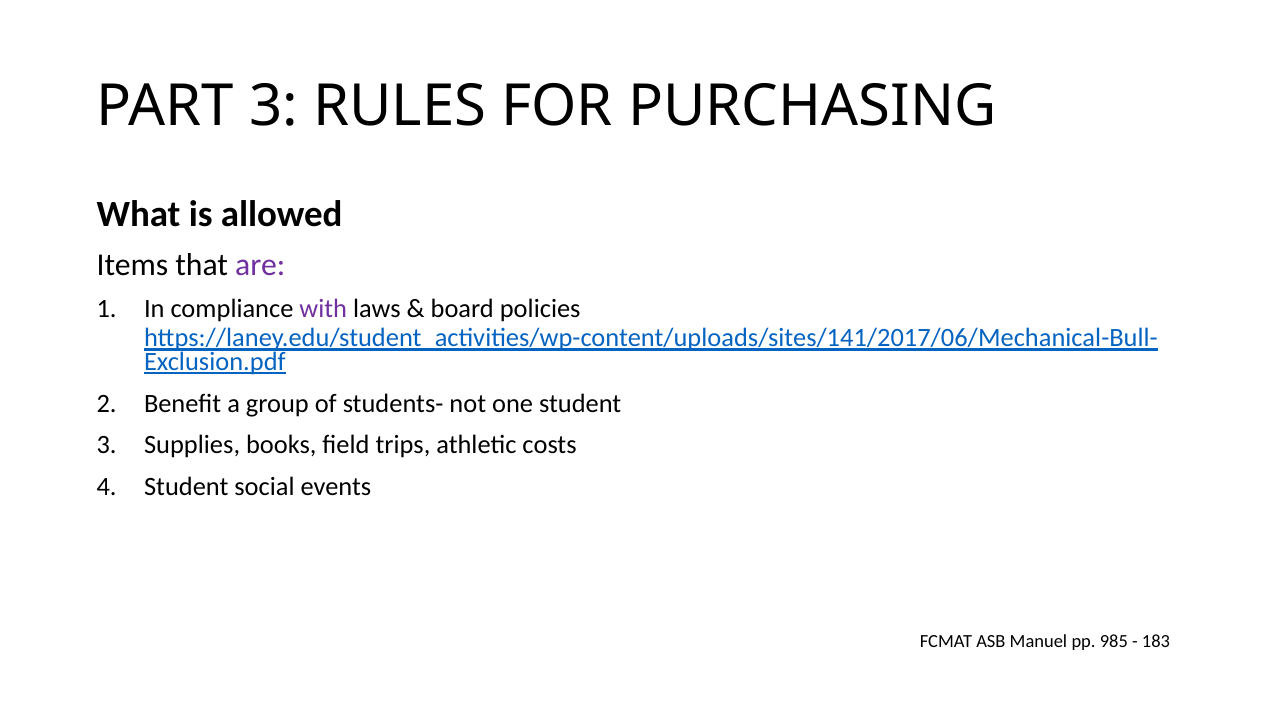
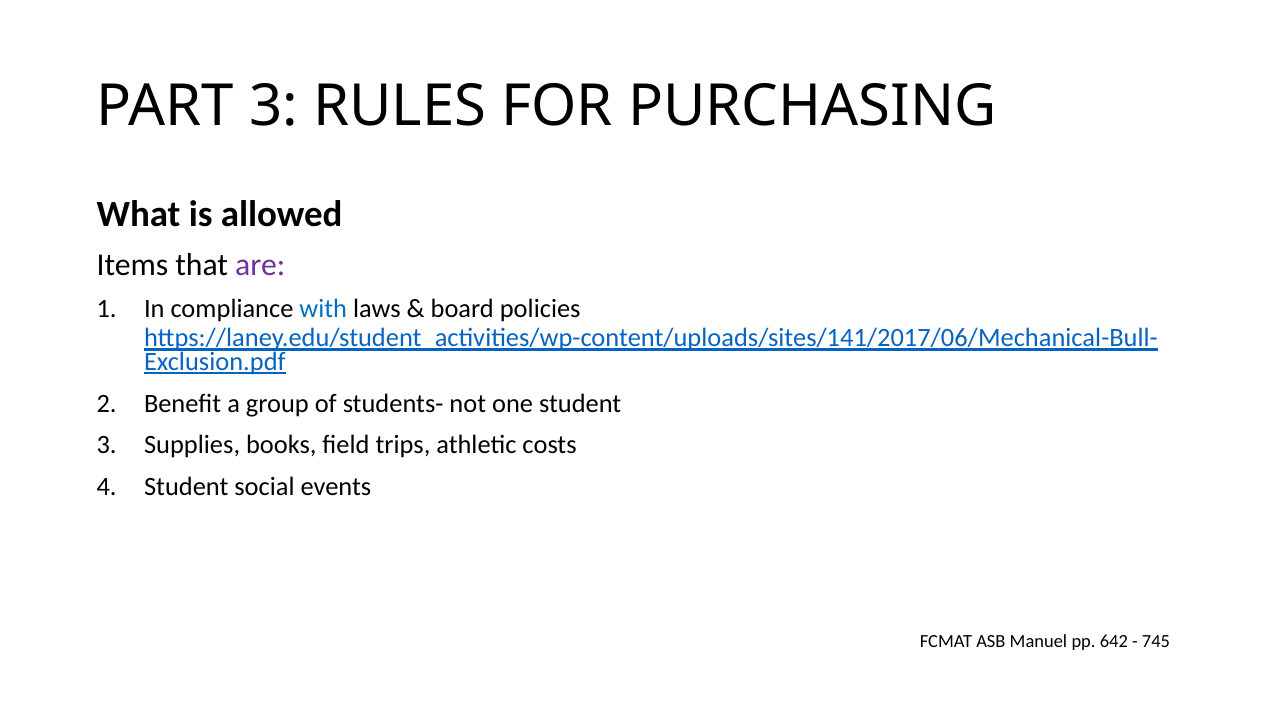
with colour: purple -> blue
985: 985 -> 642
183: 183 -> 745
